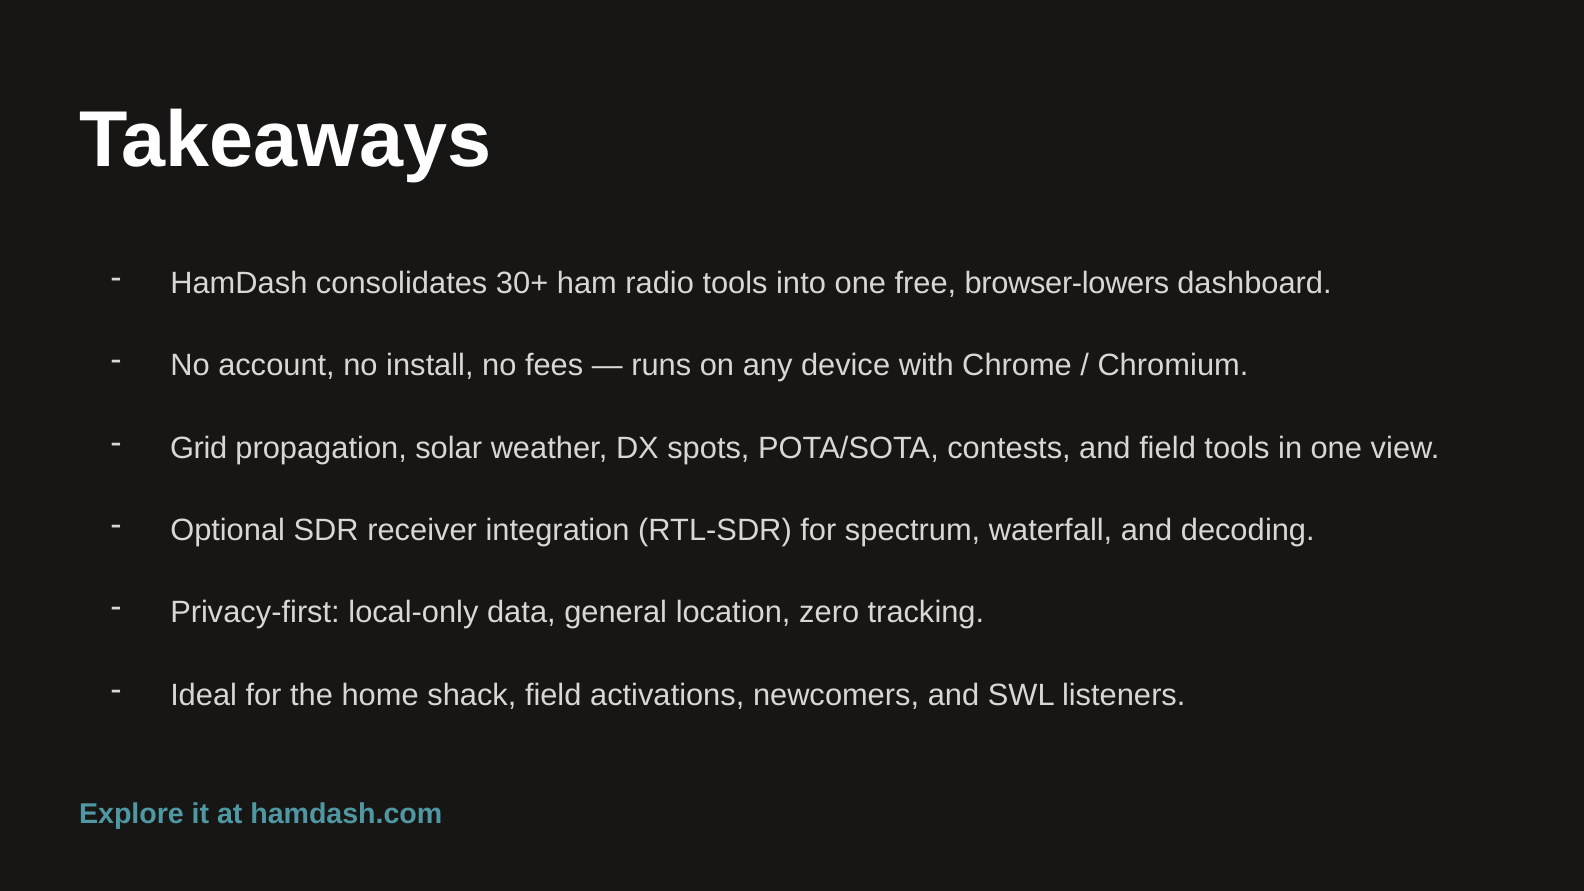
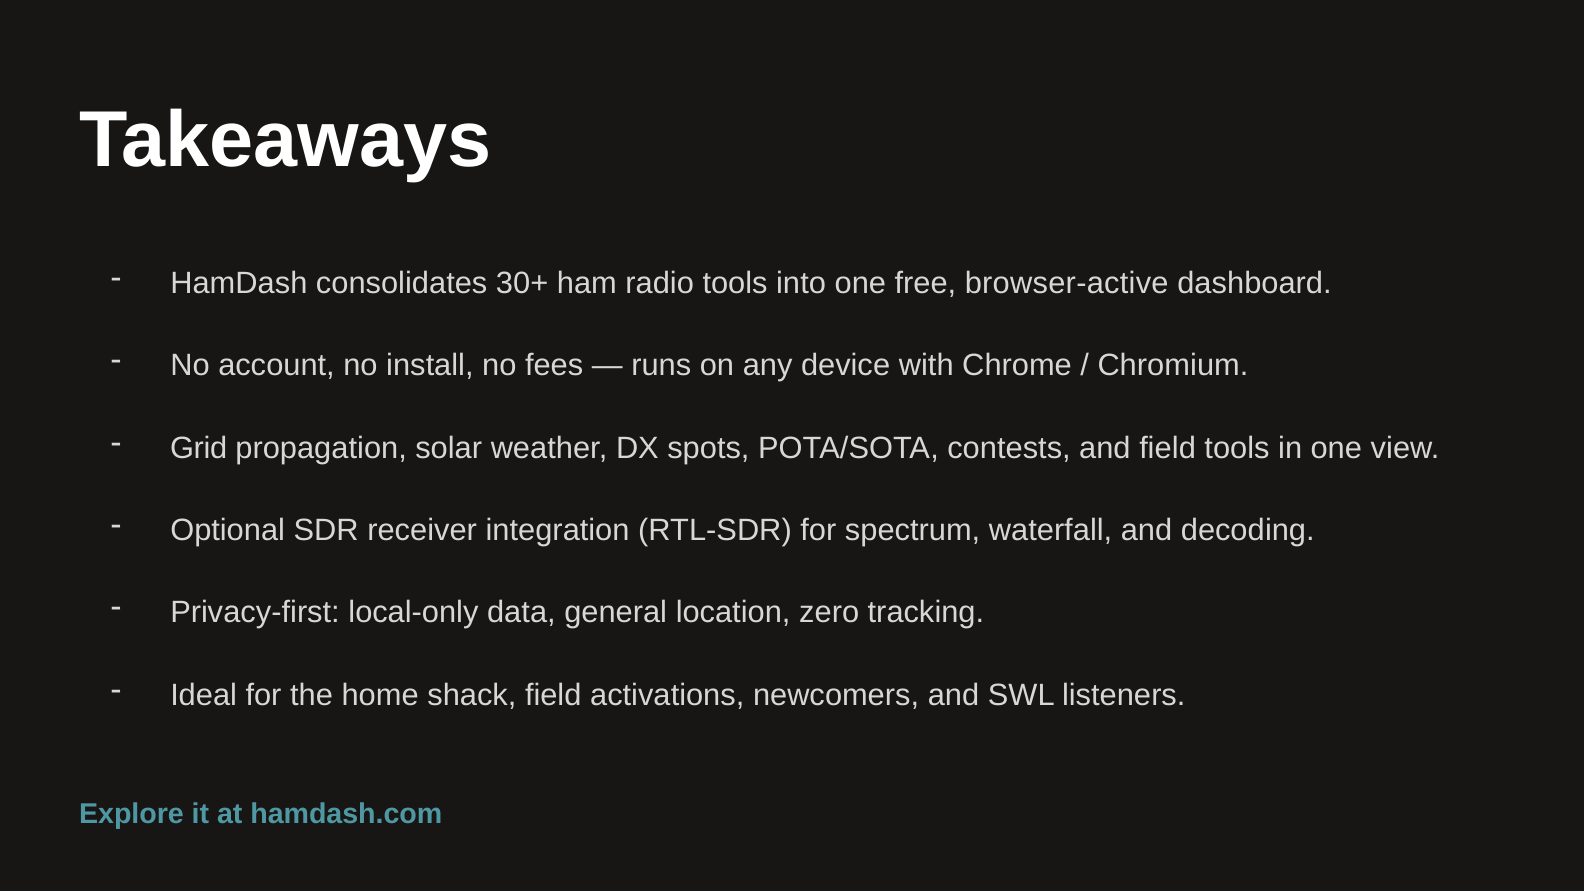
browser-lowers: browser-lowers -> browser-active
